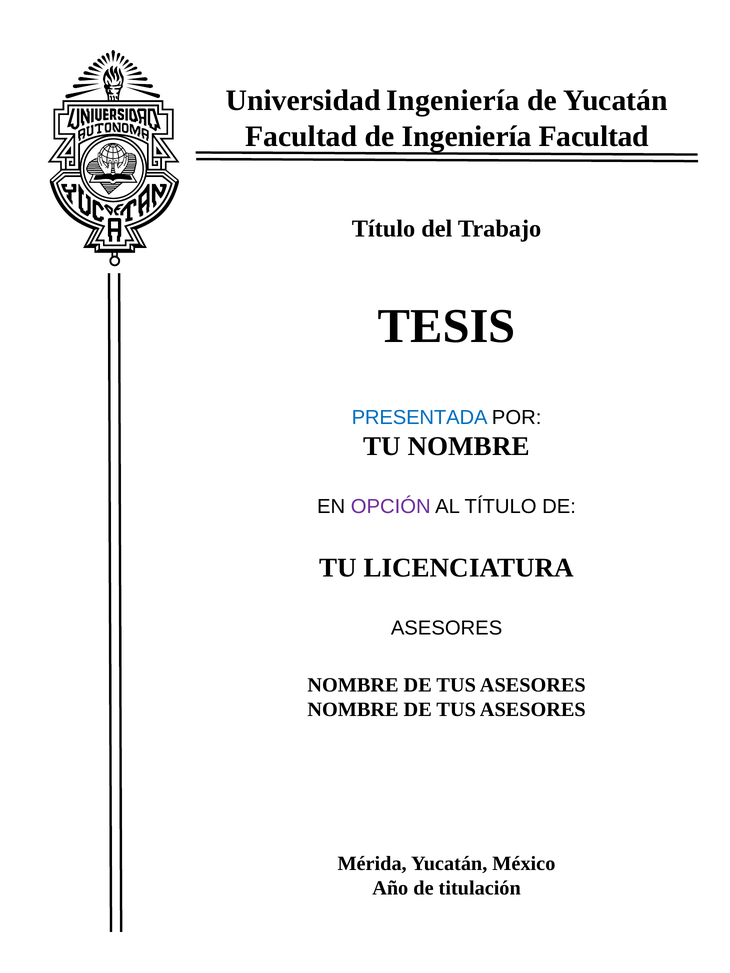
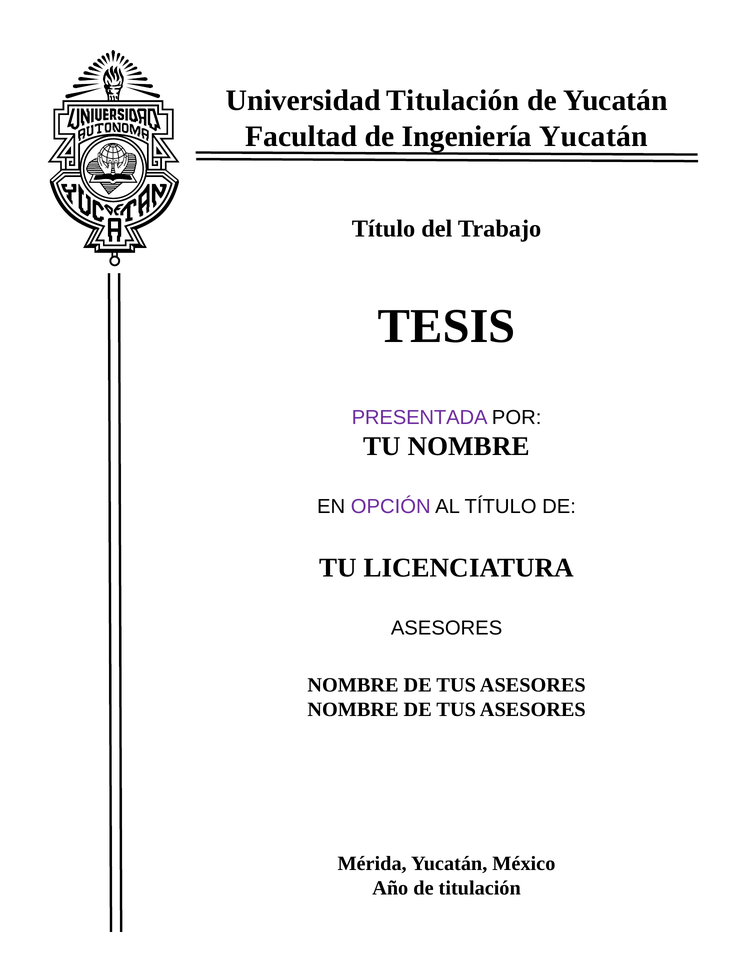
Universidad Ingeniería: Ingeniería -> Titulación
Ingeniería Facultad: Facultad -> Yucatán
PRESENTADA colour: blue -> purple
